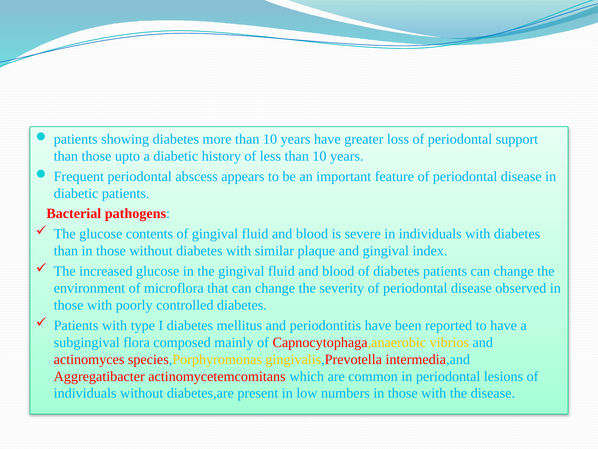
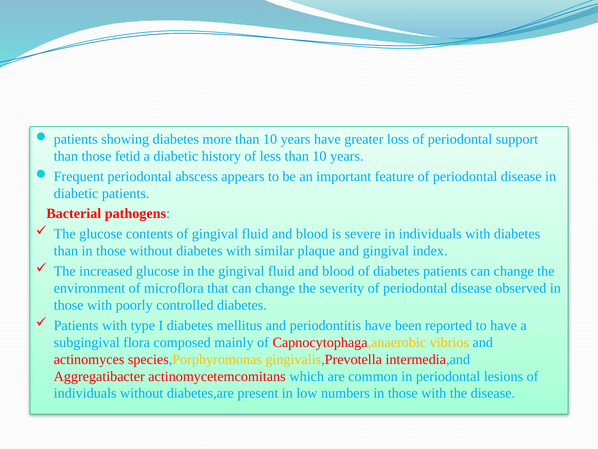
upto: upto -> fetid
